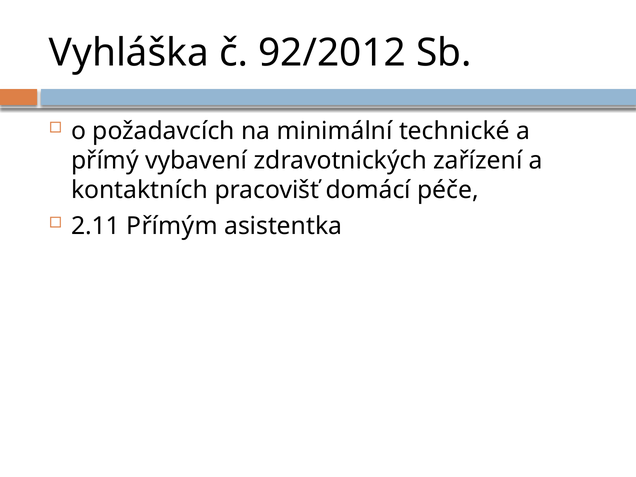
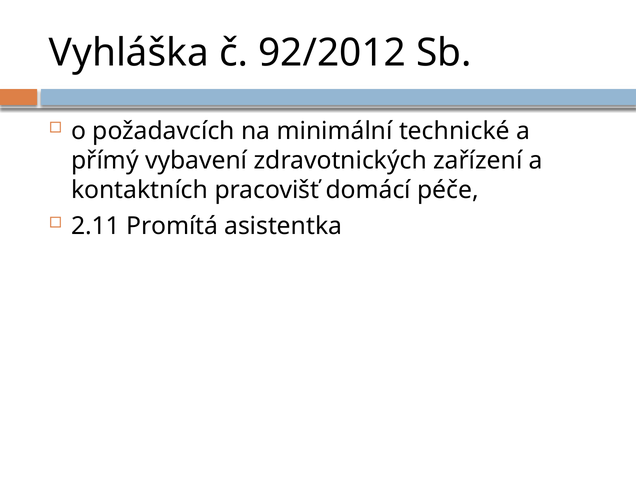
Přímým: Přímým -> Promítá
